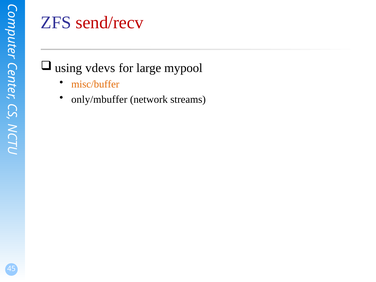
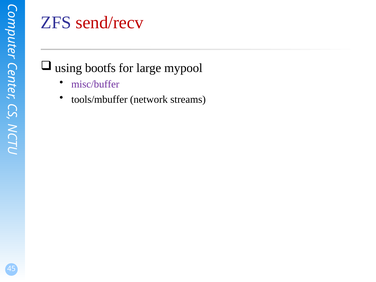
vdevs: vdevs -> bootfs
misc/buffer colour: orange -> purple
only/mbuffer: only/mbuffer -> tools/mbuffer
